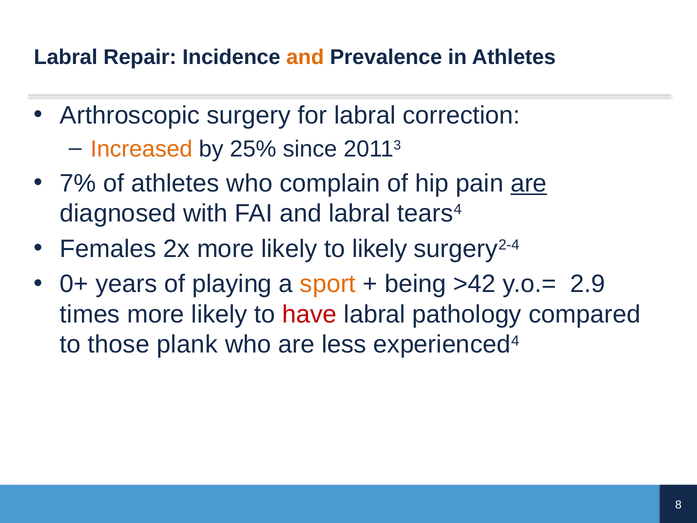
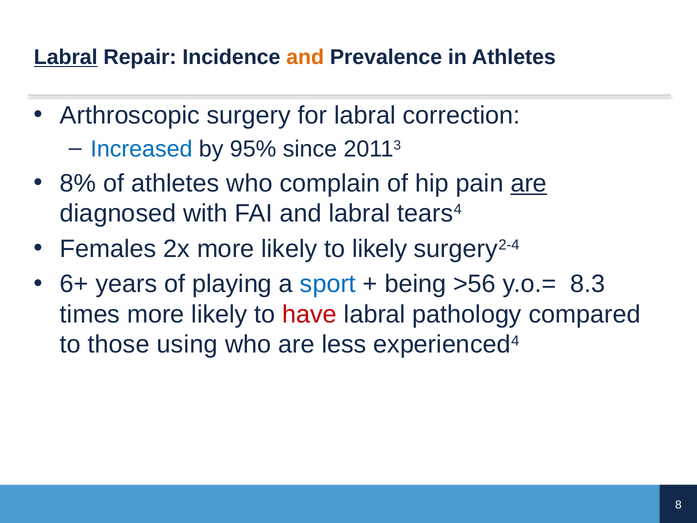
Labral at (66, 57) underline: none -> present
Increased colour: orange -> blue
25%: 25% -> 95%
7%: 7% -> 8%
0+: 0+ -> 6+
sport colour: orange -> blue
>42: >42 -> >56
2.9: 2.9 -> 8.3
plank: plank -> using
